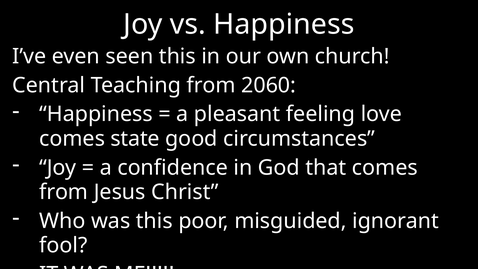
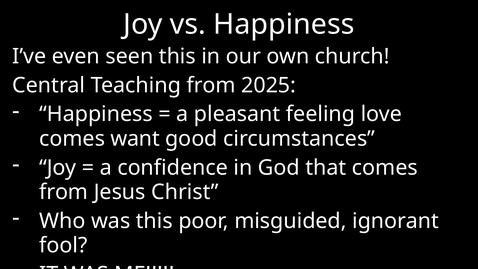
2060: 2060 -> 2025
state: state -> want
